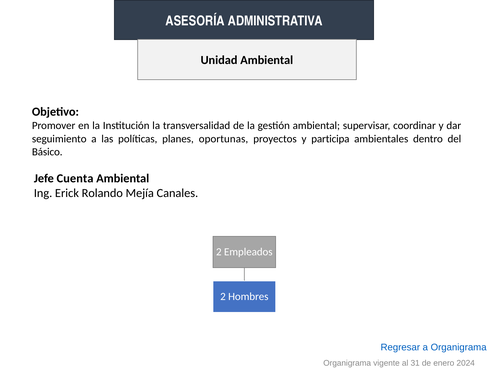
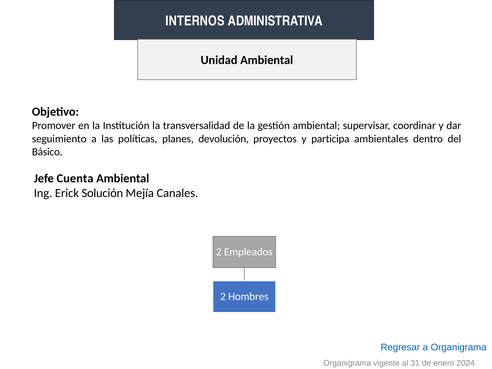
ASESORÍA: ASESORÍA -> INTERNOS
oportunas: oportunas -> devolución
Rolando: Rolando -> Solución
